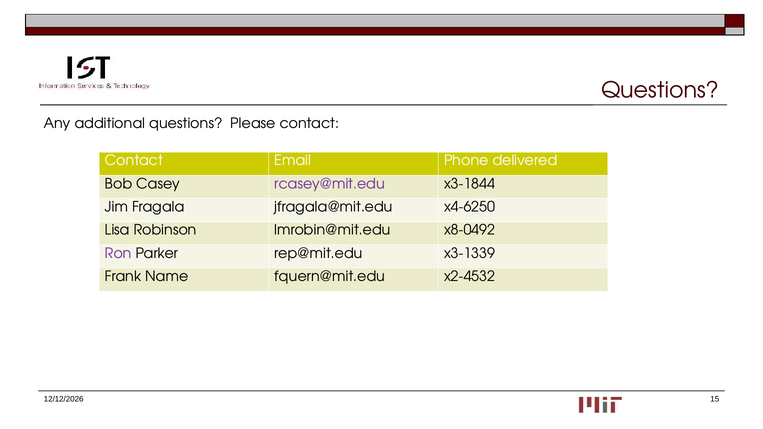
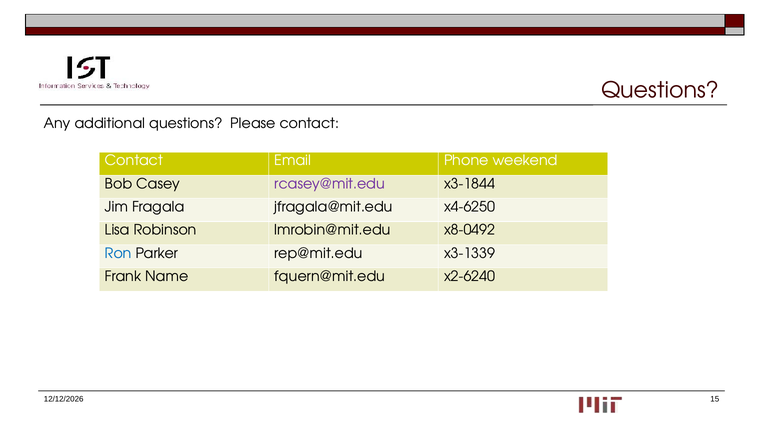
delivered: delivered -> weekend
Ron colour: purple -> blue
x2-4532: x2-4532 -> x2-6240
